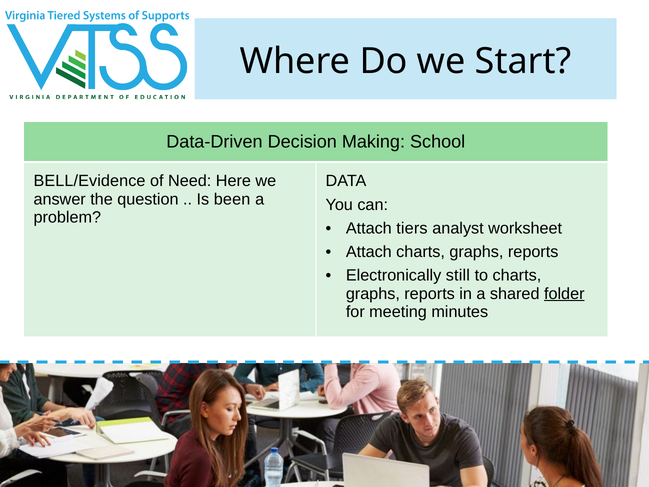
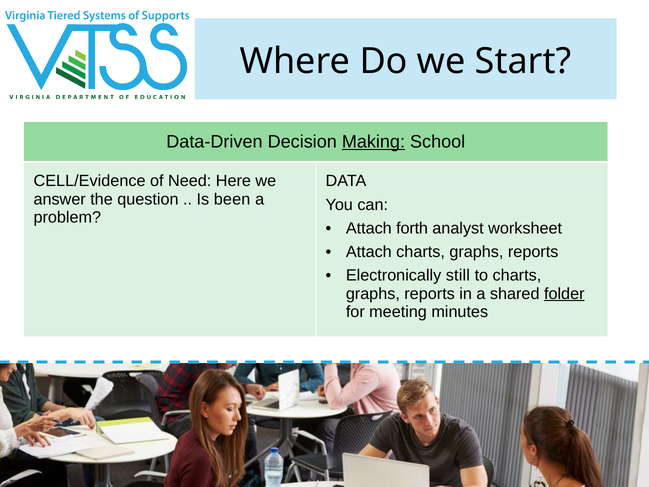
Making underline: none -> present
BELL/Evidence: BELL/Evidence -> CELL/Evidence
tiers: tiers -> forth
